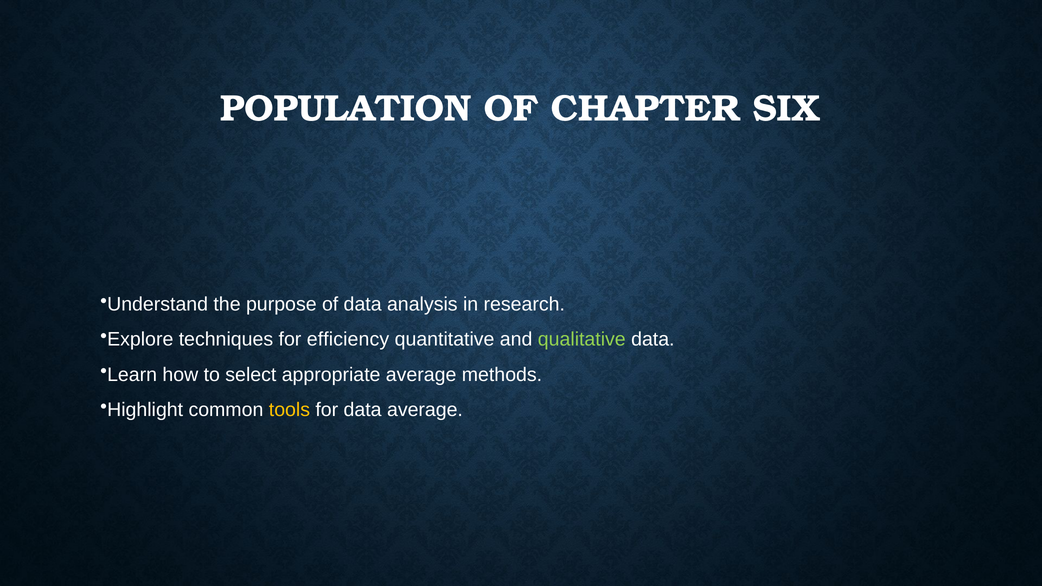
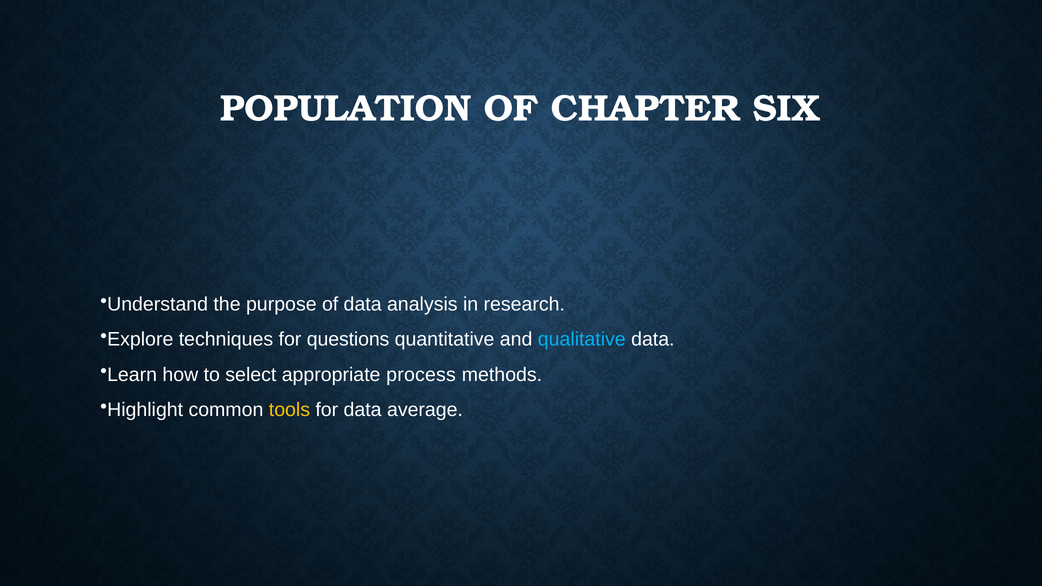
efficiency: efficiency -> questions
qualitative colour: light green -> light blue
appropriate average: average -> process
